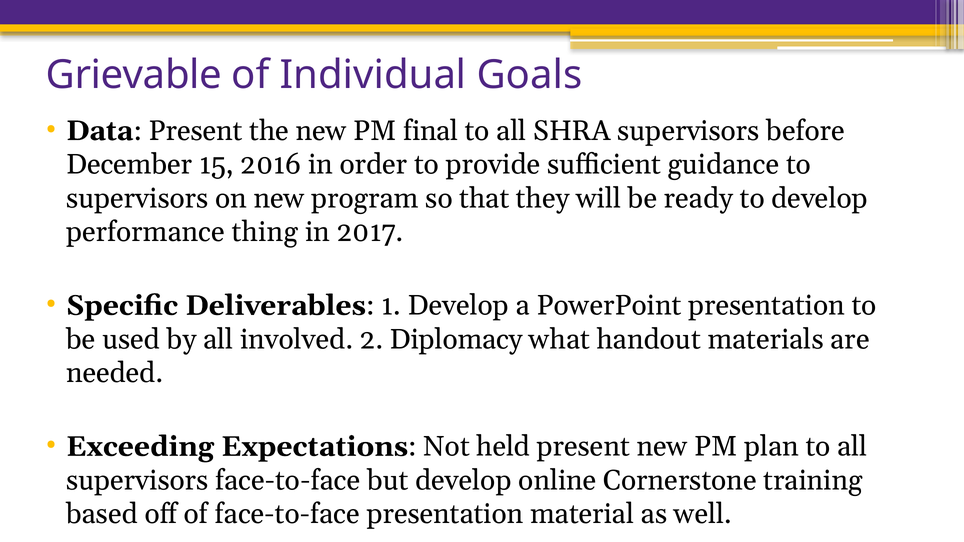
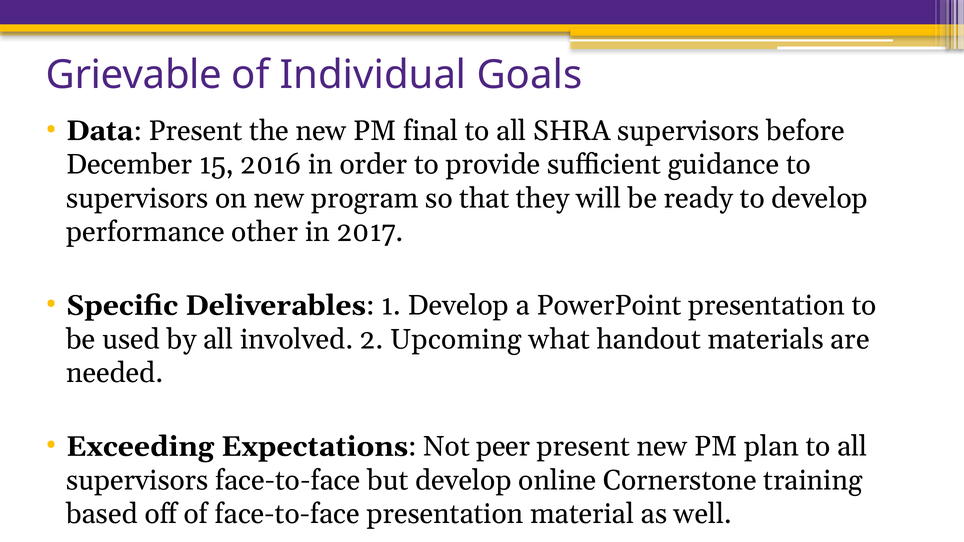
thing: thing -> other
Diplomacy: Diplomacy -> Upcoming
held: held -> peer
